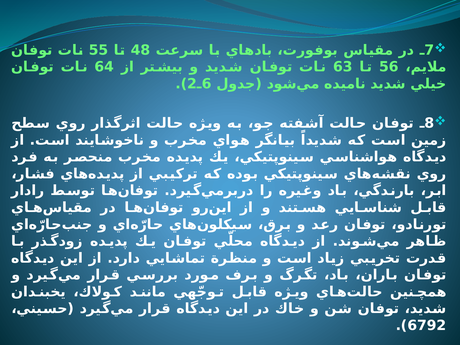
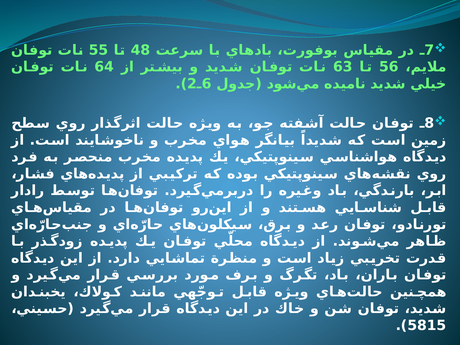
6792: 6792 -> 5815
